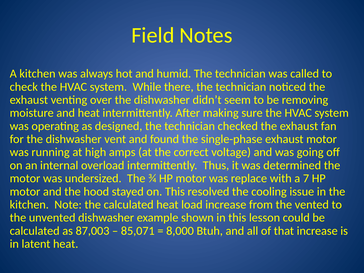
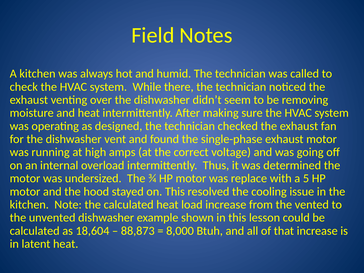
7: 7 -> 5
87,003: 87,003 -> 18,604
85,071: 85,071 -> 88,873
